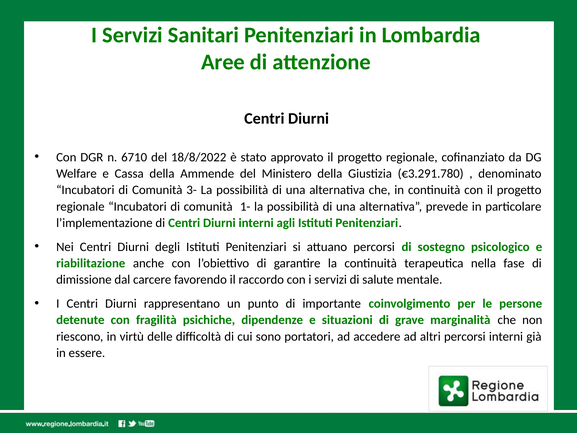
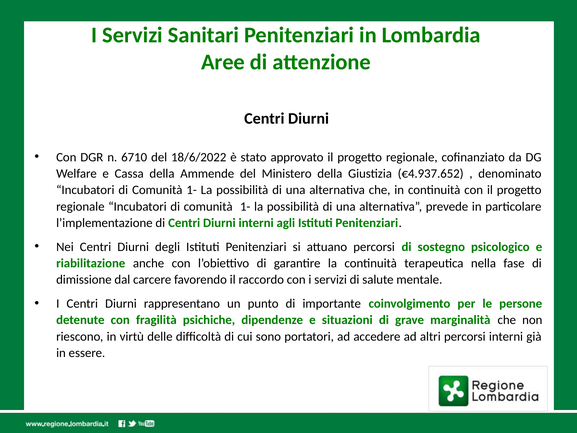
18/8/2022: 18/8/2022 -> 18/6/2022
€3.291.780: €3.291.780 -> €4.937.652
3- at (192, 190): 3- -> 1-
